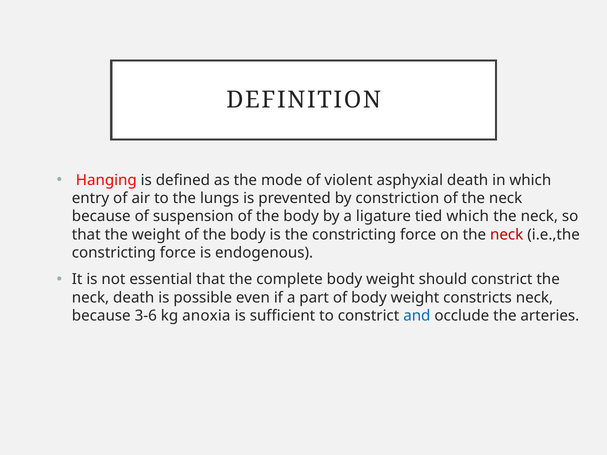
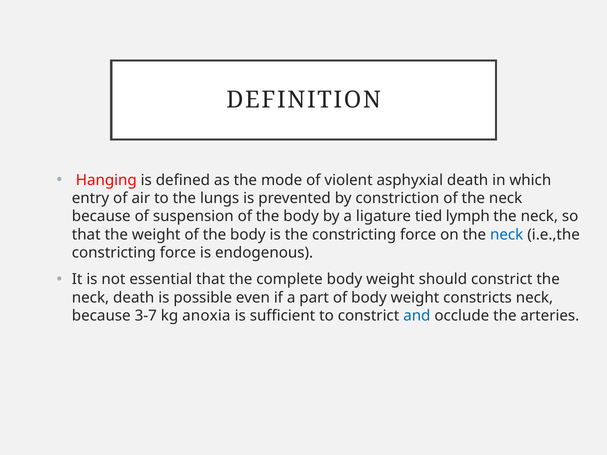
tied which: which -> lymph
neck at (507, 235) colour: red -> blue
3-6: 3-6 -> 3-7
